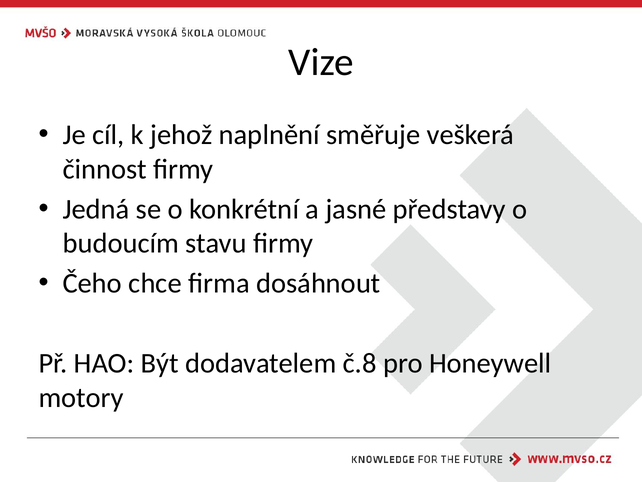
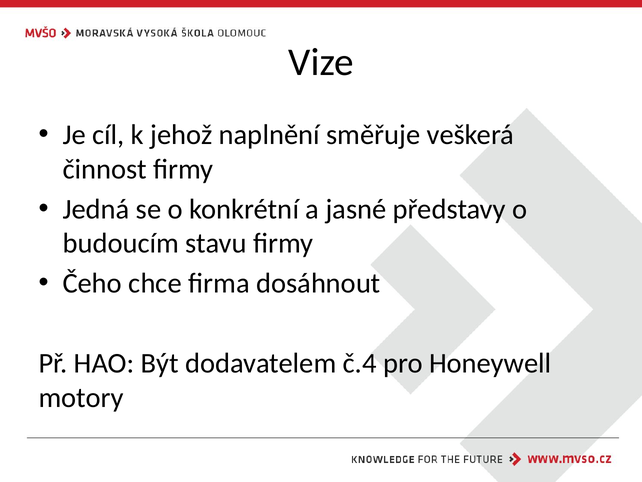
č.8: č.8 -> č.4
